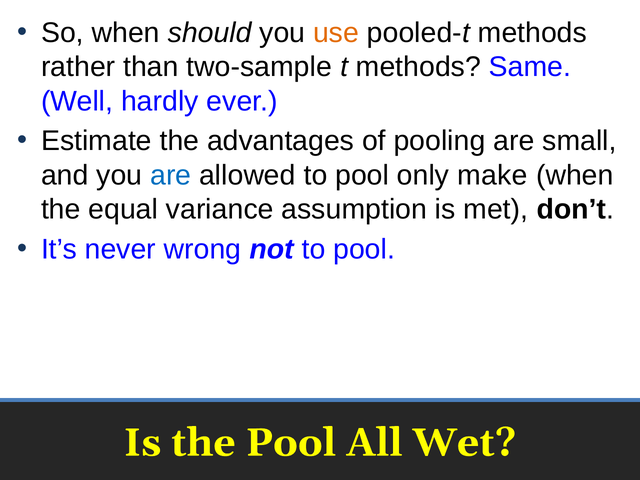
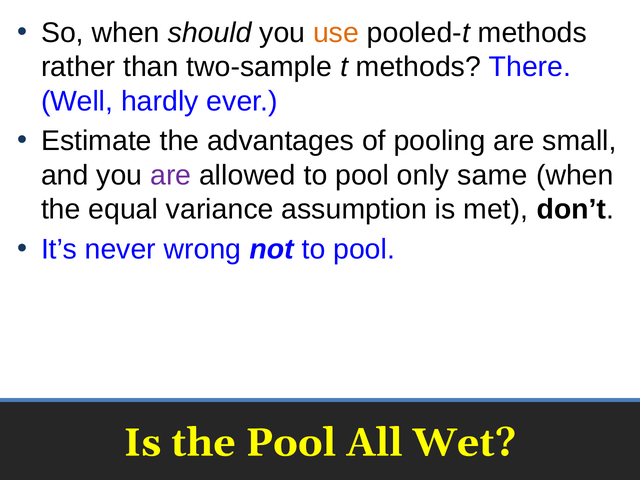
Same: Same -> There
are at (171, 175) colour: blue -> purple
make: make -> same
